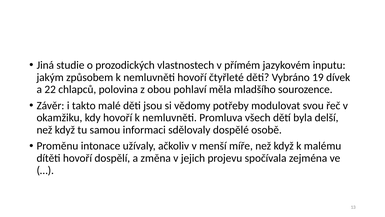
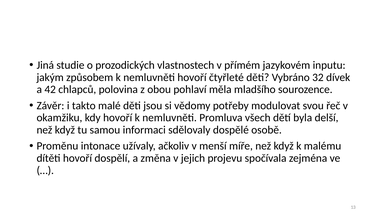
19: 19 -> 32
22: 22 -> 42
